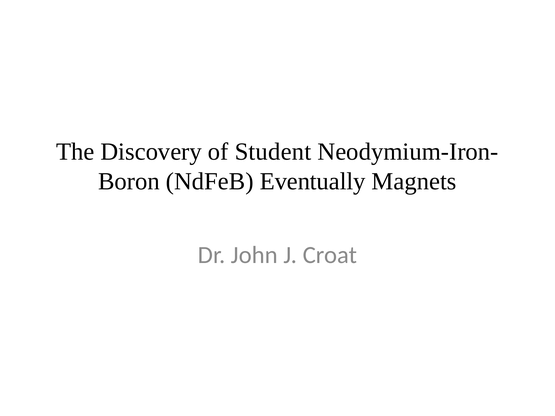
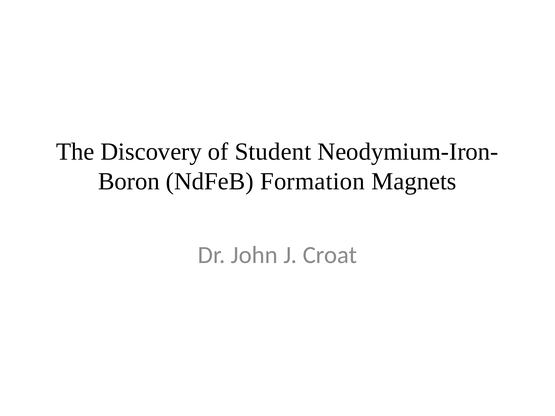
Eventually: Eventually -> Formation
